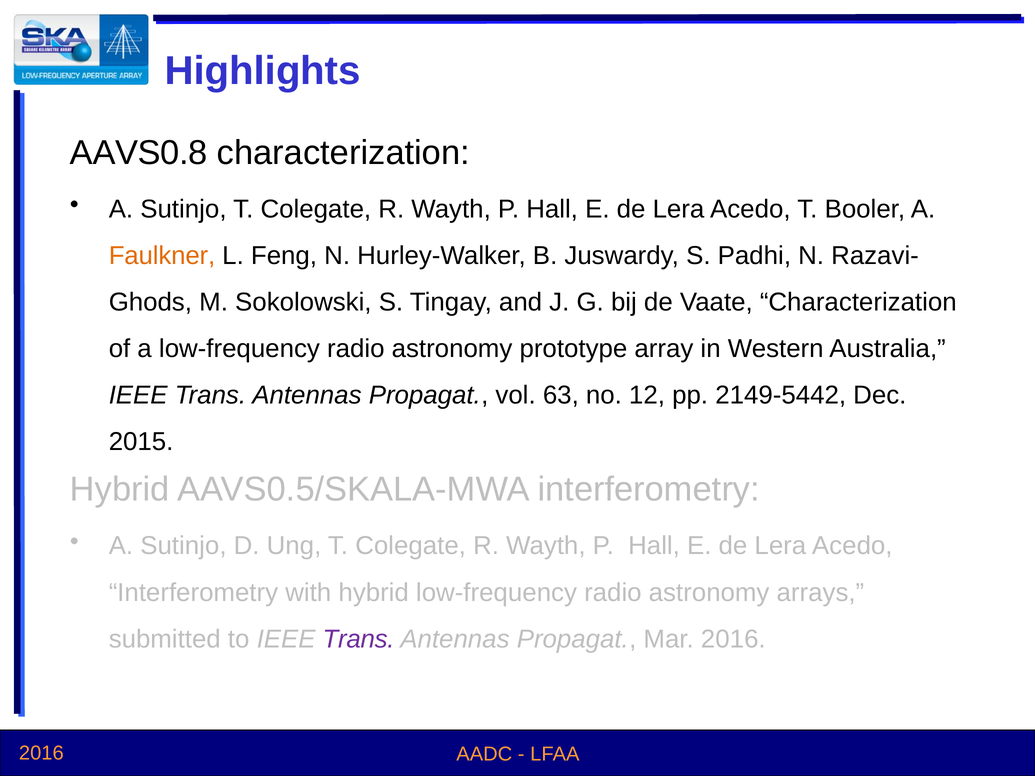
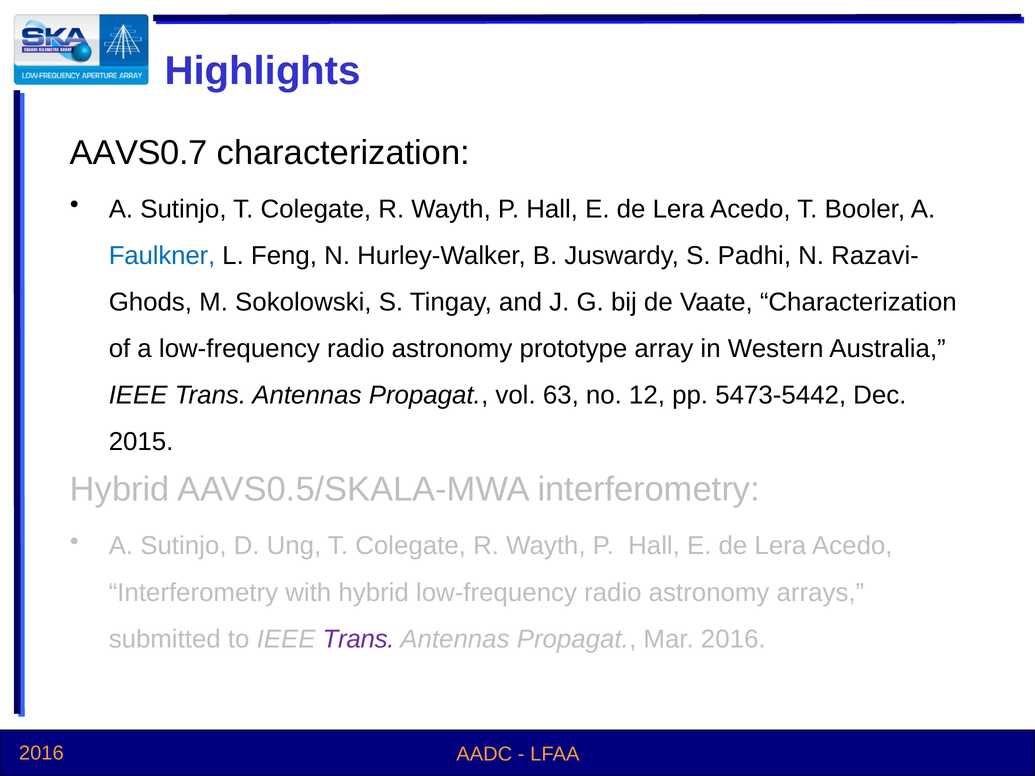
AAVS0.8: AAVS0.8 -> AAVS0.7
Faulkner colour: orange -> blue
2149-5442: 2149-5442 -> 5473-5442
